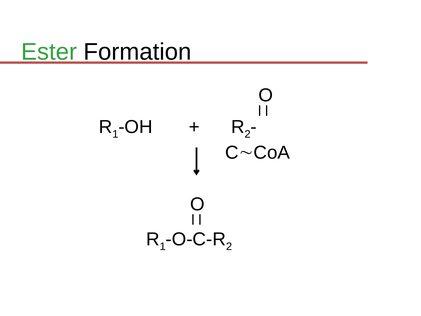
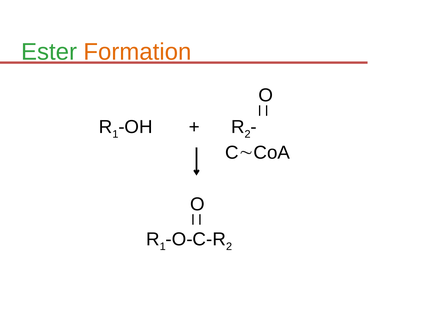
Formation colour: black -> orange
